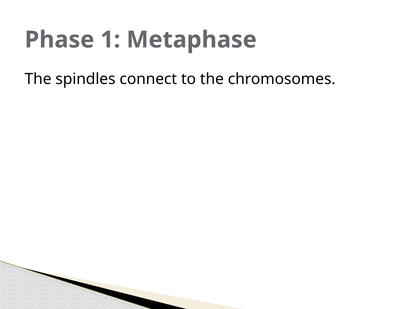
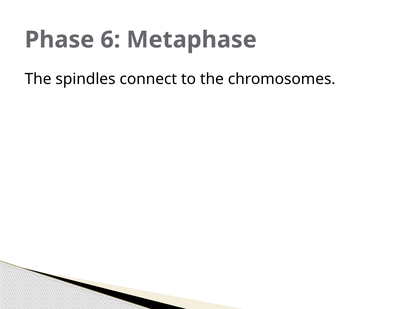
1: 1 -> 6
